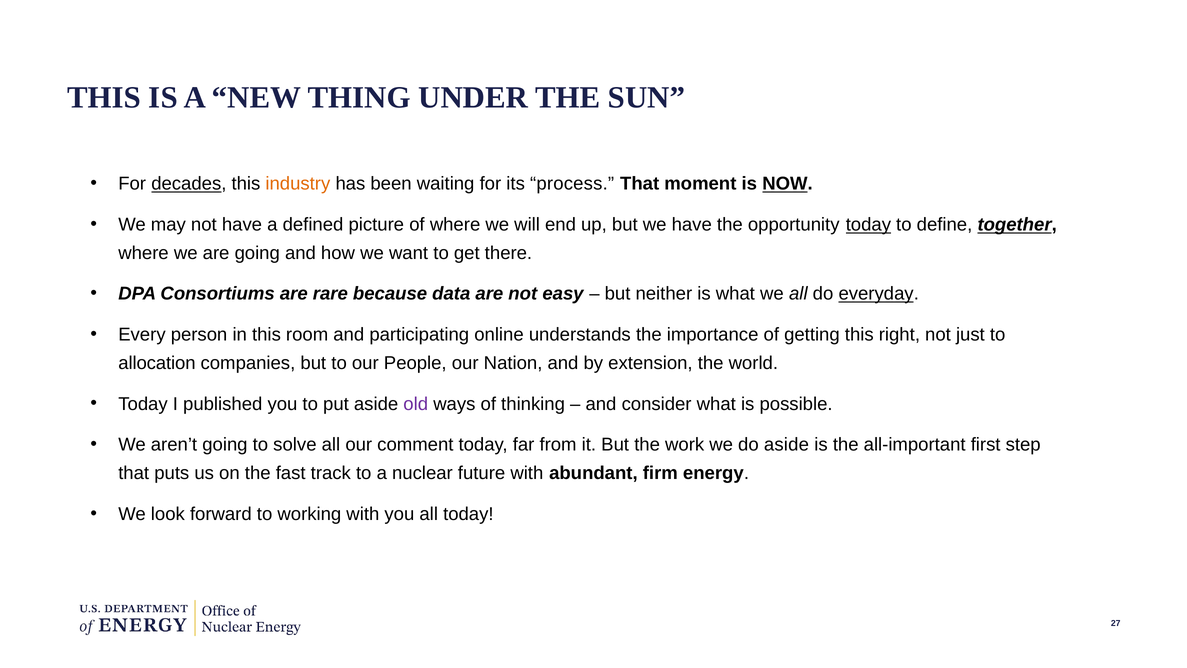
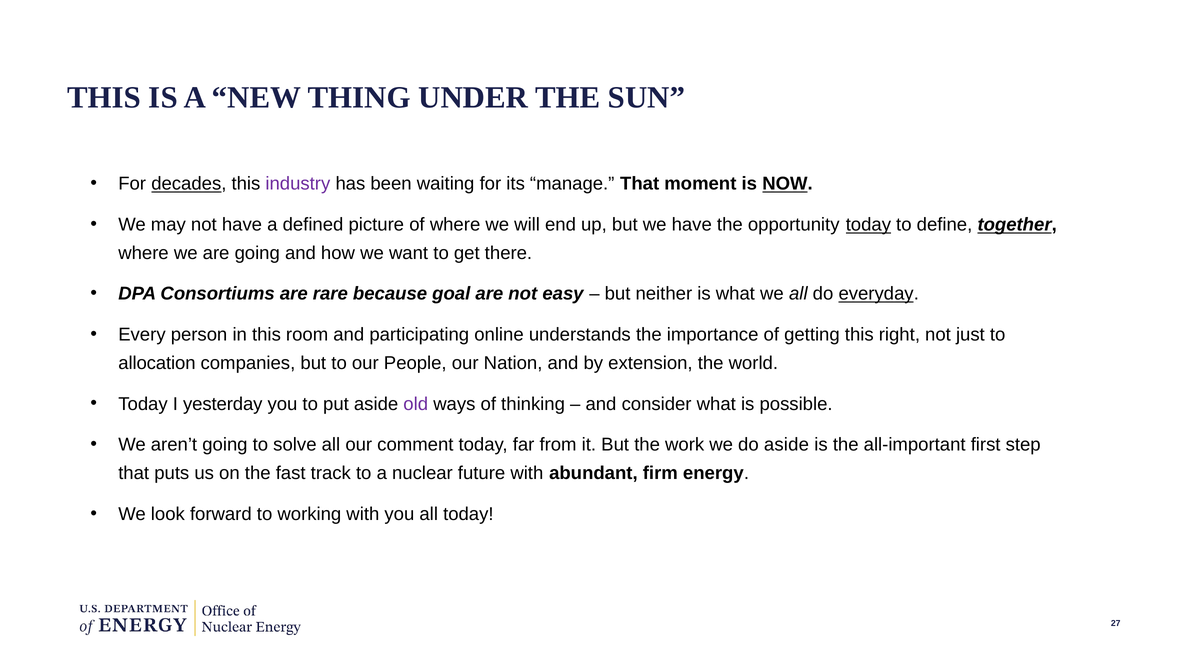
industry colour: orange -> purple
process: process -> manage
data: data -> goal
published: published -> yesterday
